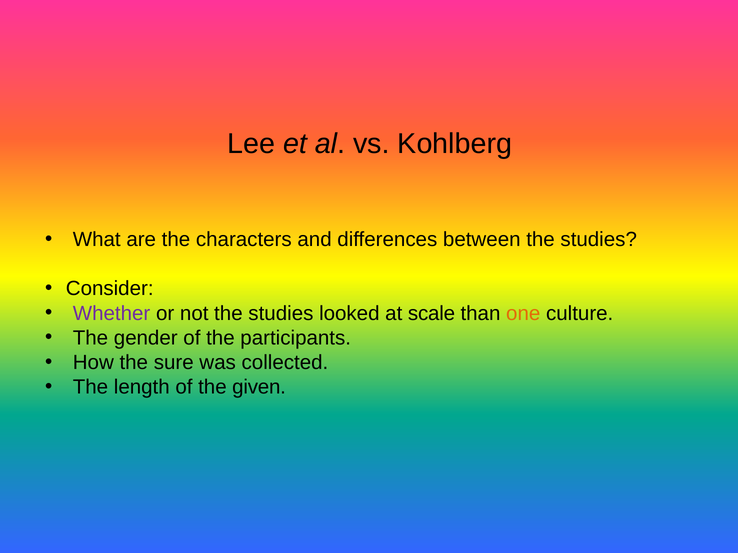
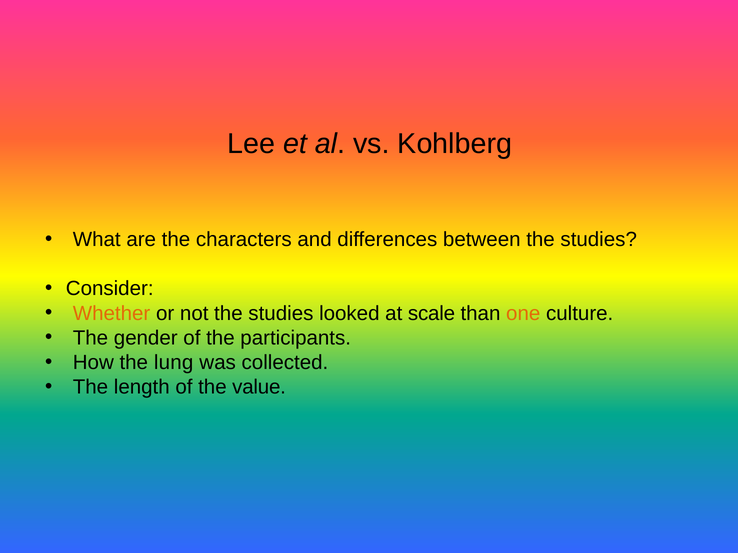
Whether colour: purple -> orange
sure: sure -> lung
given: given -> value
